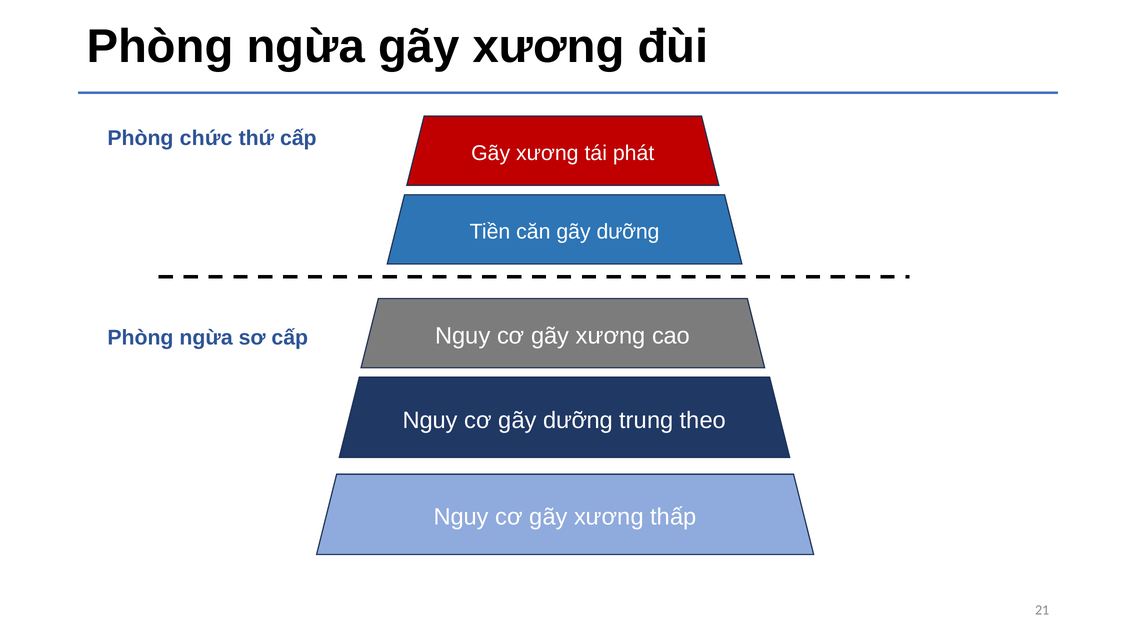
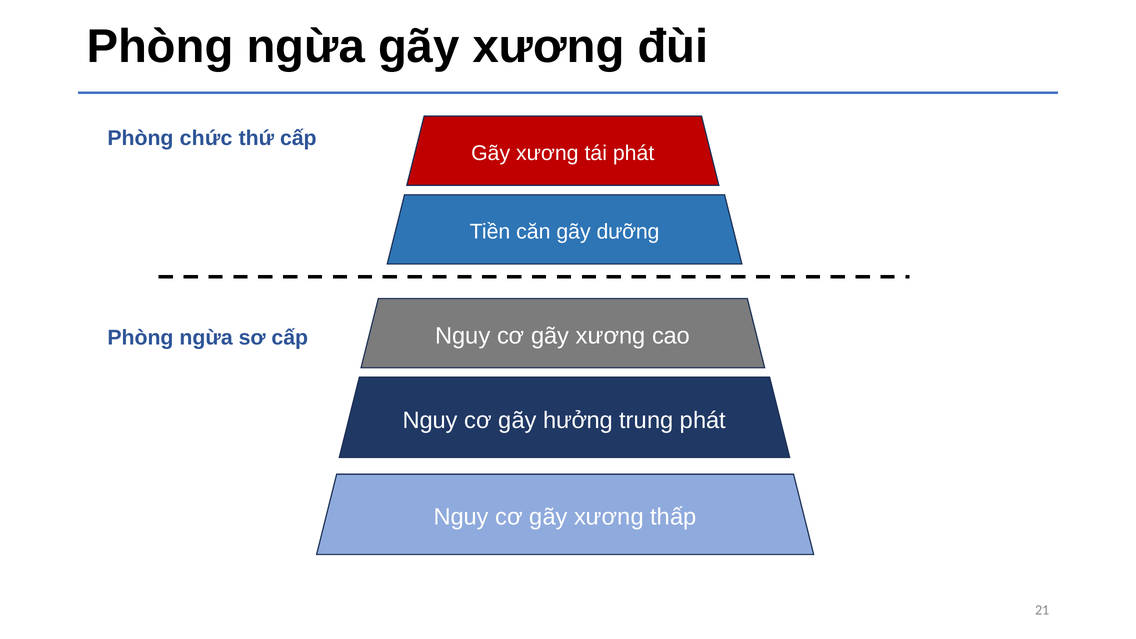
cơ gãy dưỡng: dưỡng -> hưởng
trung theo: theo -> phát
